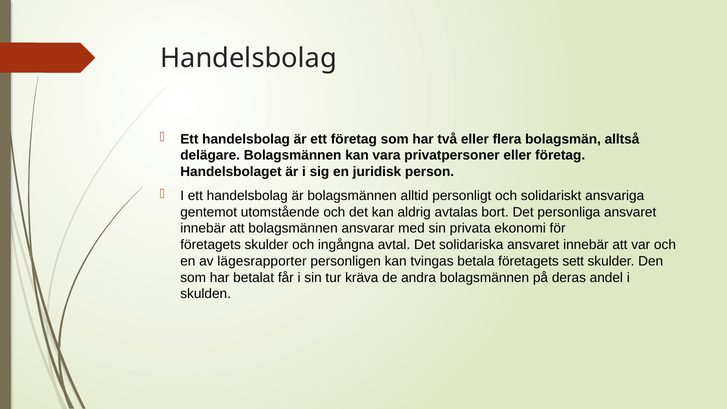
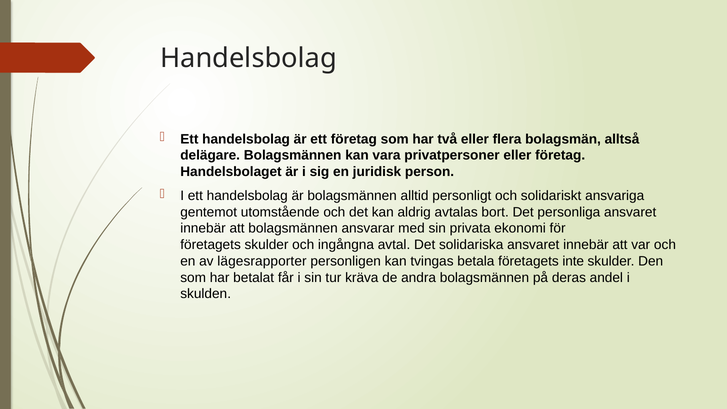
sett: sett -> inte
